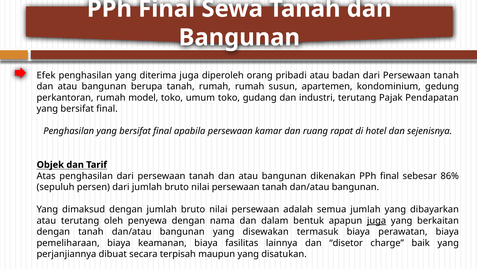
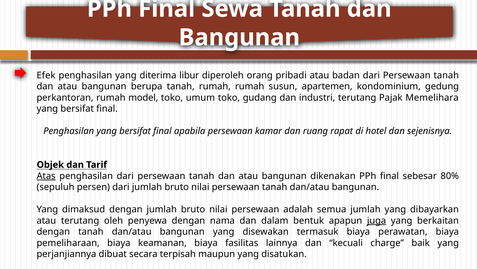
diterima juga: juga -> libur
Pendapatan: Pendapatan -> Memelihara
Atas underline: none -> present
86%: 86% -> 80%
disetor: disetor -> kecuali
